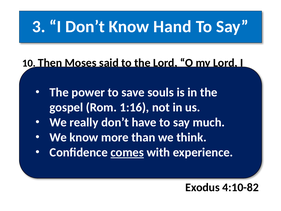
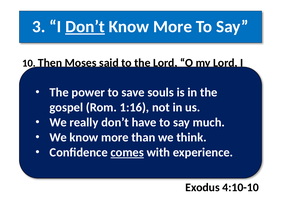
Don’t at (85, 27) underline: none -> present
Hand at (172, 27): Hand -> More
4:10-82: 4:10-82 -> 4:10-10
